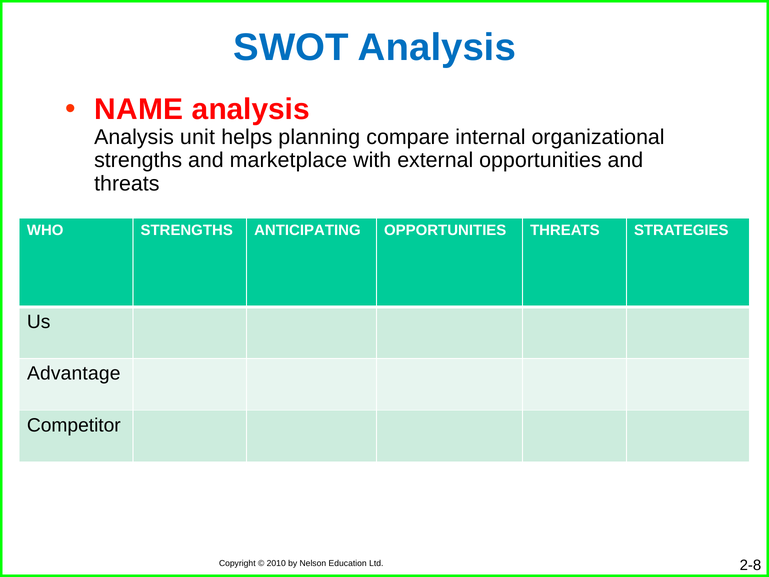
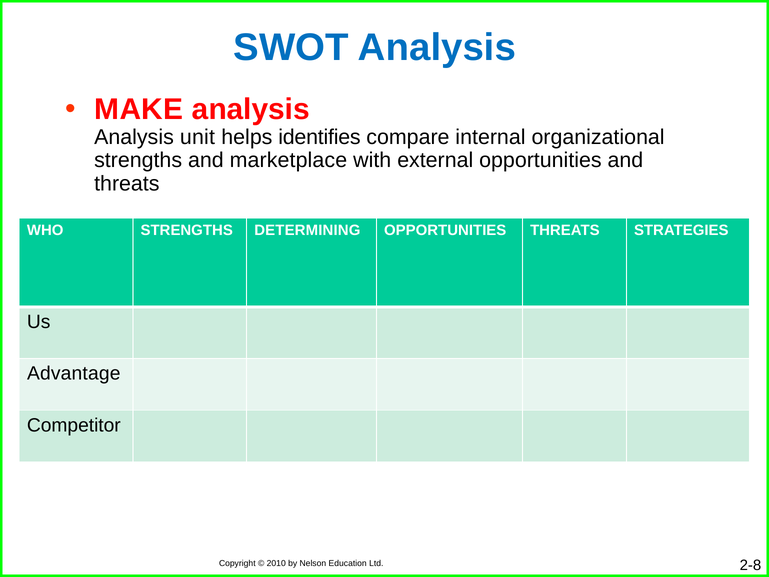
NAME: NAME -> MAKE
planning: planning -> identifies
ANTICIPATING: ANTICIPATING -> DETERMINING
